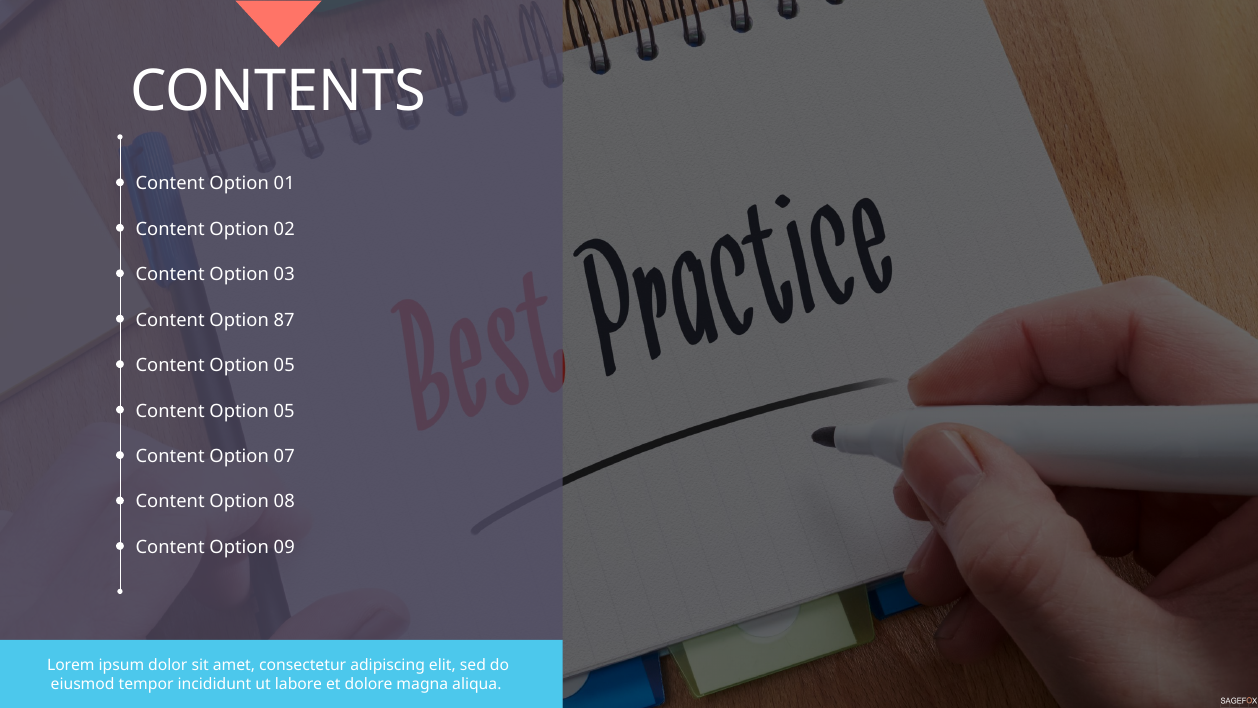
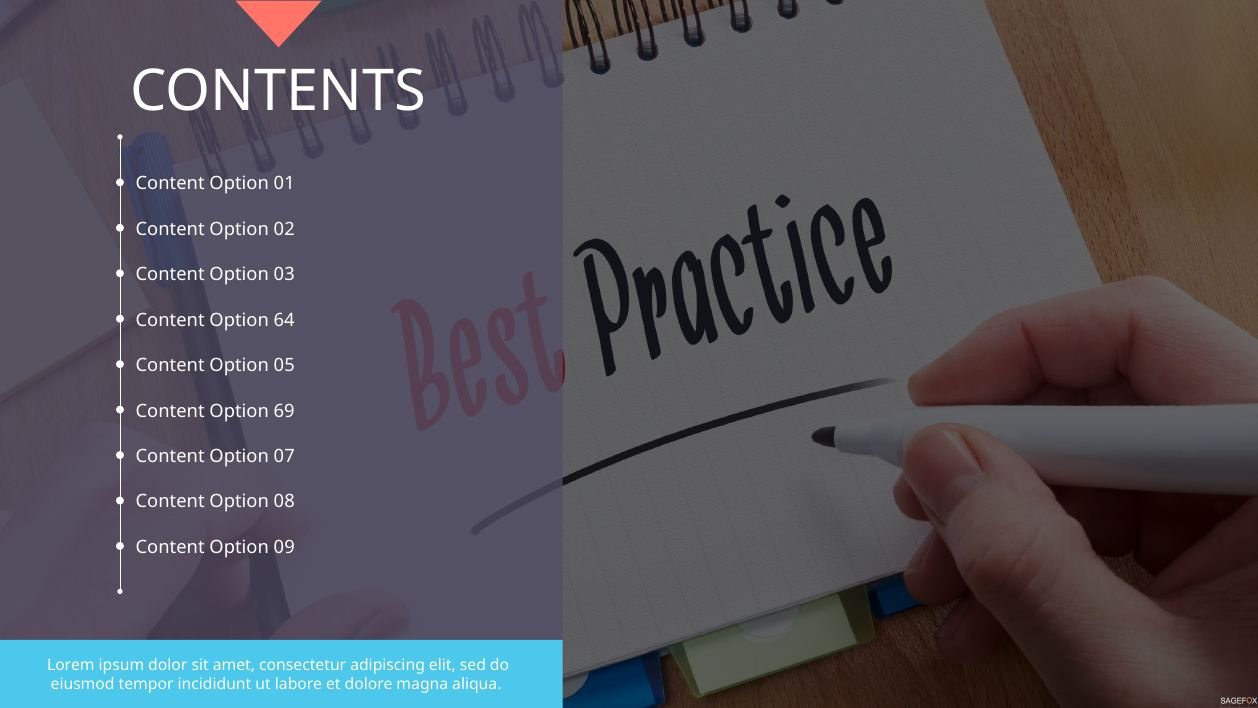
87: 87 -> 64
05 at (284, 411): 05 -> 69
